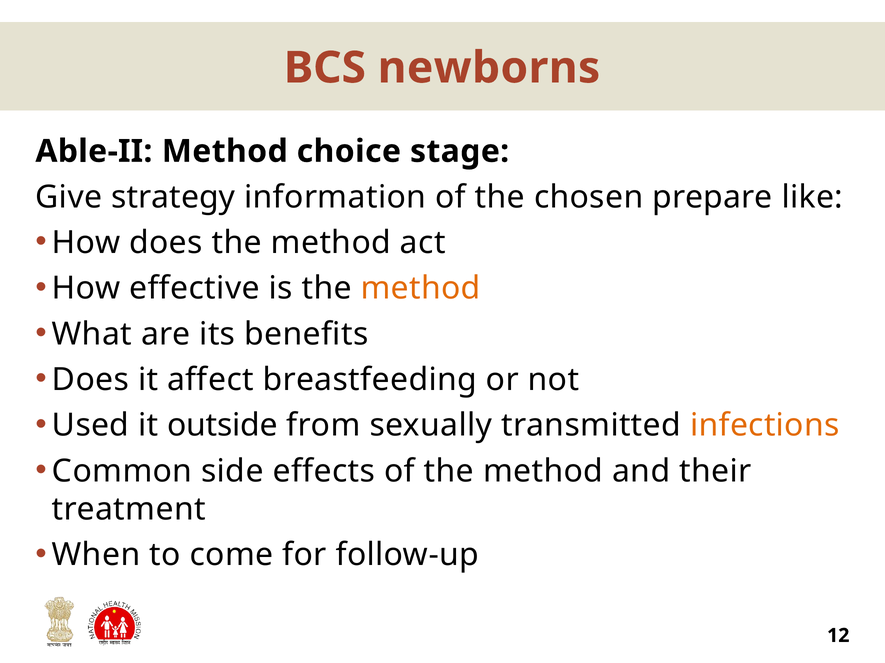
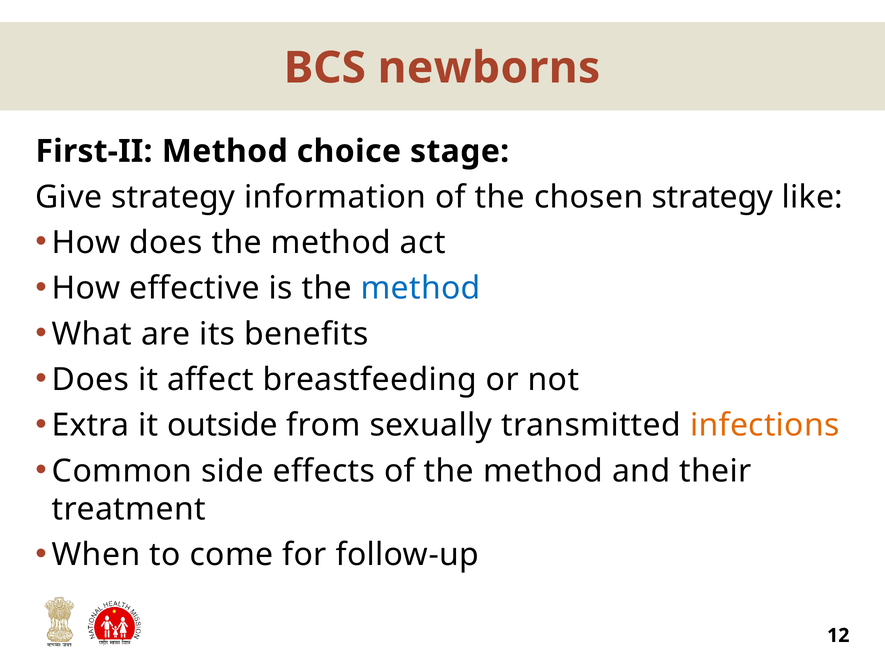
Able-II: Able-II -> First-II
chosen prepare: prepare -> strategy
method at (421, 289) colour: orange -> blue
Used: Used -> Extra
